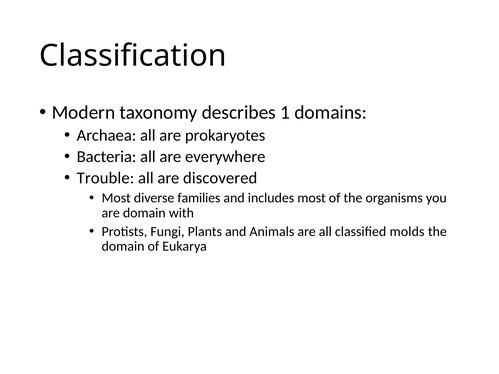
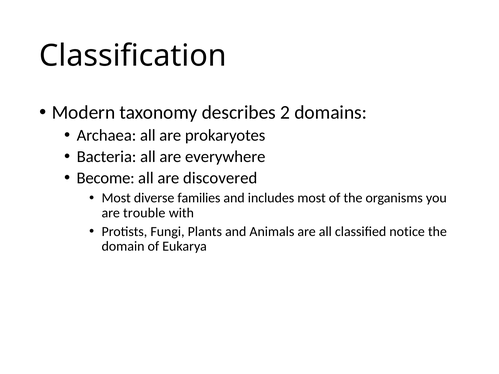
1: 1 -> 2
Trouble: Trouble -> Become
are domain: domain -> trouble
molds: molds -> notice
